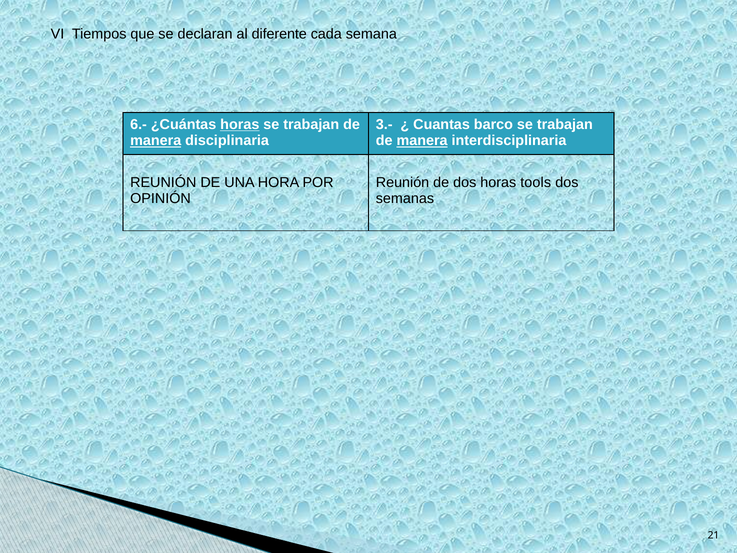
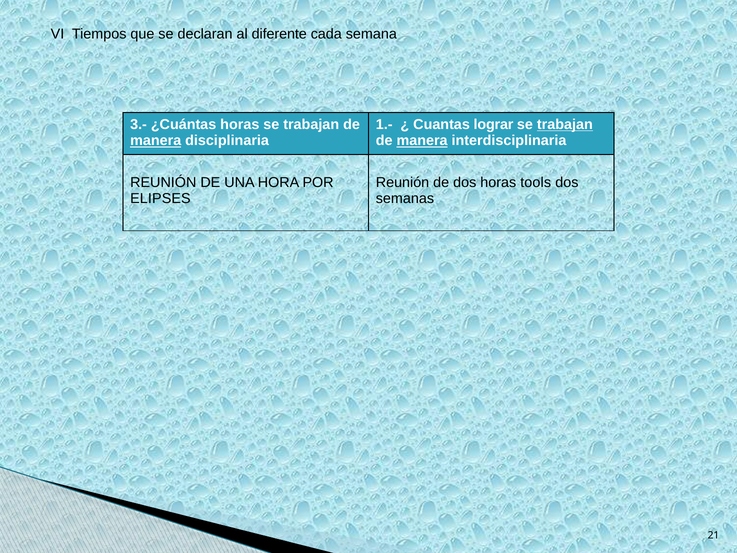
6.-: 6.- -> 3.-
horas at (240, 125) underline: present -> none
3.-: 3.- -> 1.-
barco: barco -> lograr
trabajan at (565, 125) underline: none -> present
OPINIÓN: OPINIÓN -> ELIPSES
